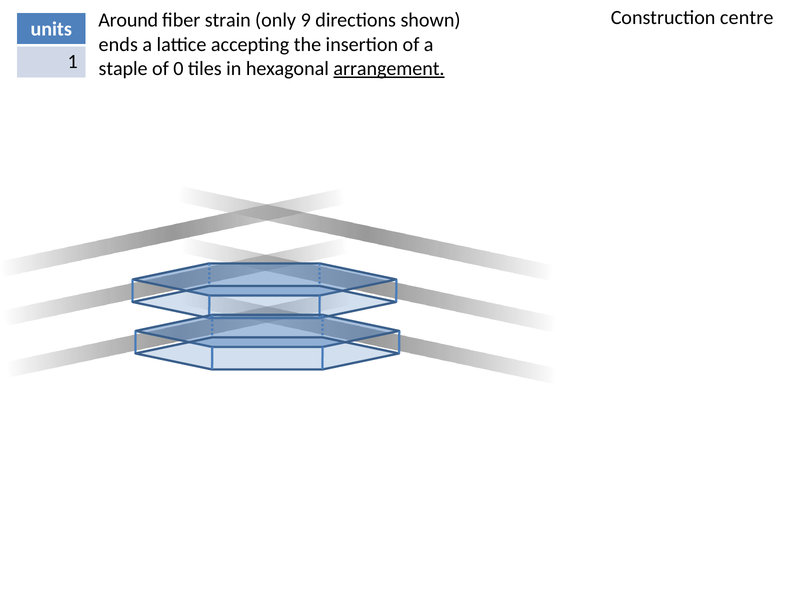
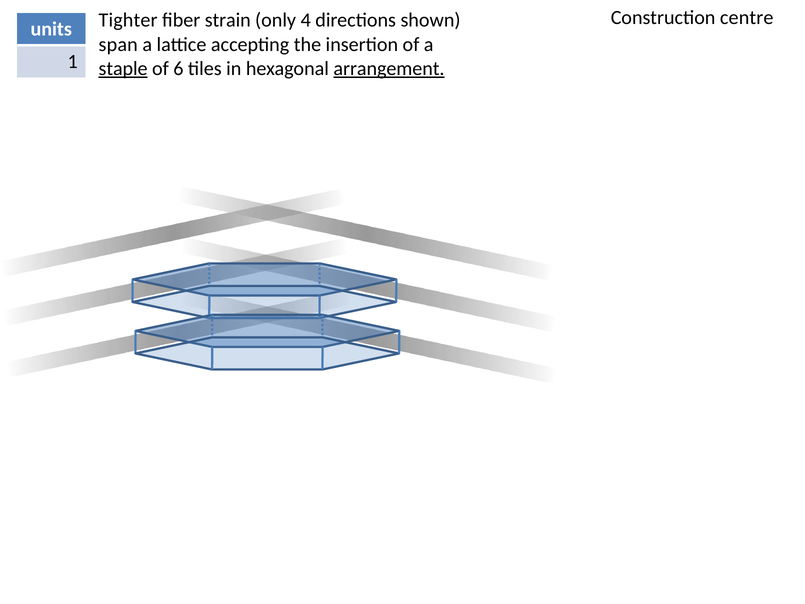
Around: Around -> Tighter
9: 9 -> 4
ends: ends -> span
staple underline: none -> present
0: 0 -> 6
